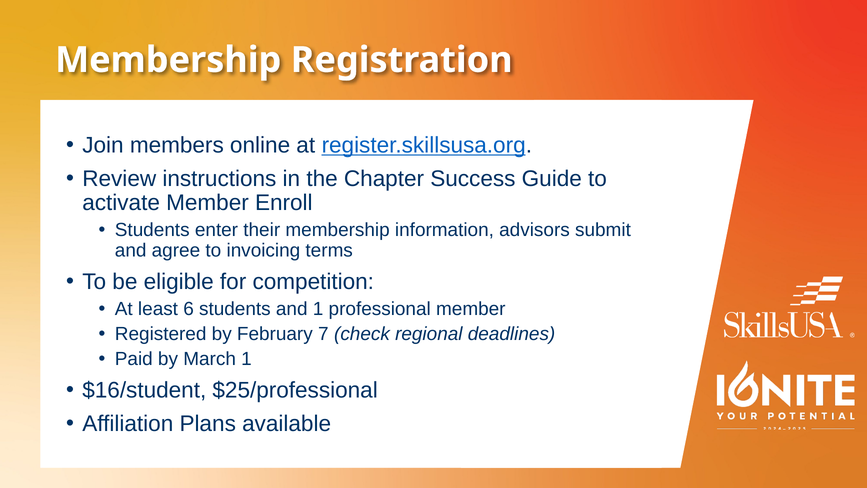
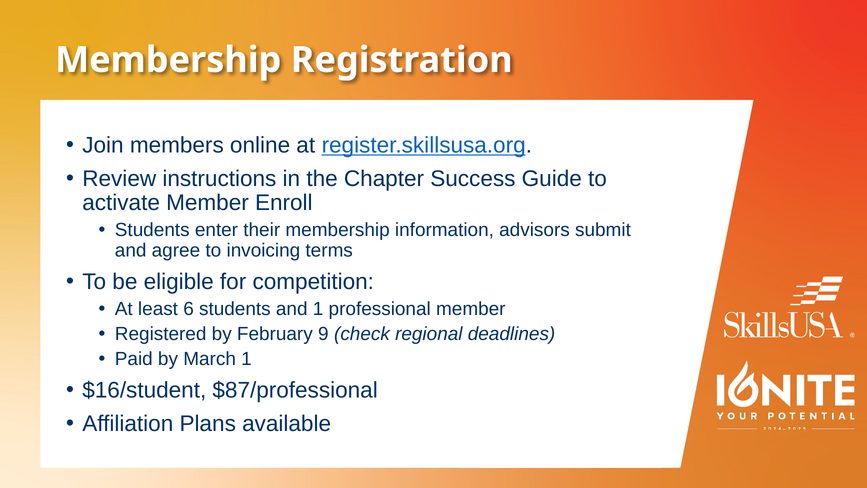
7: 7 -> 9
$25/professional: $25/professional -> $87/professional
